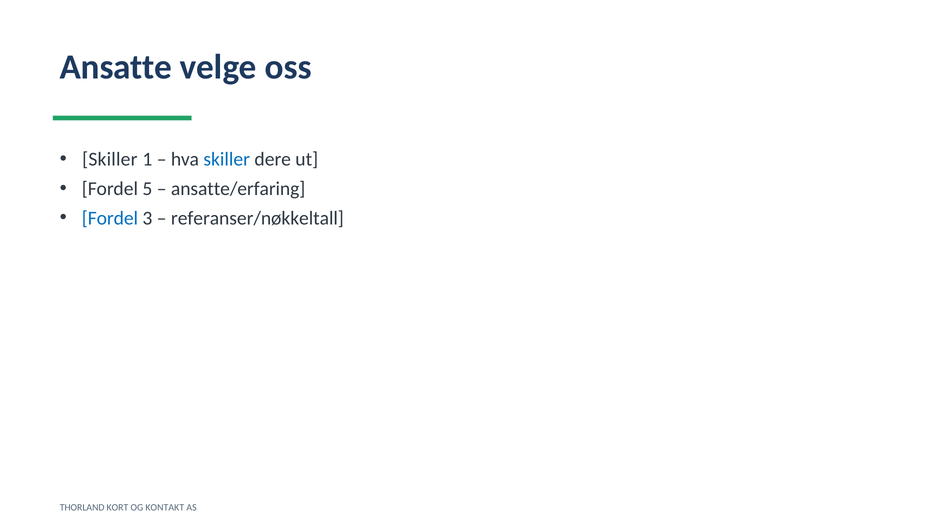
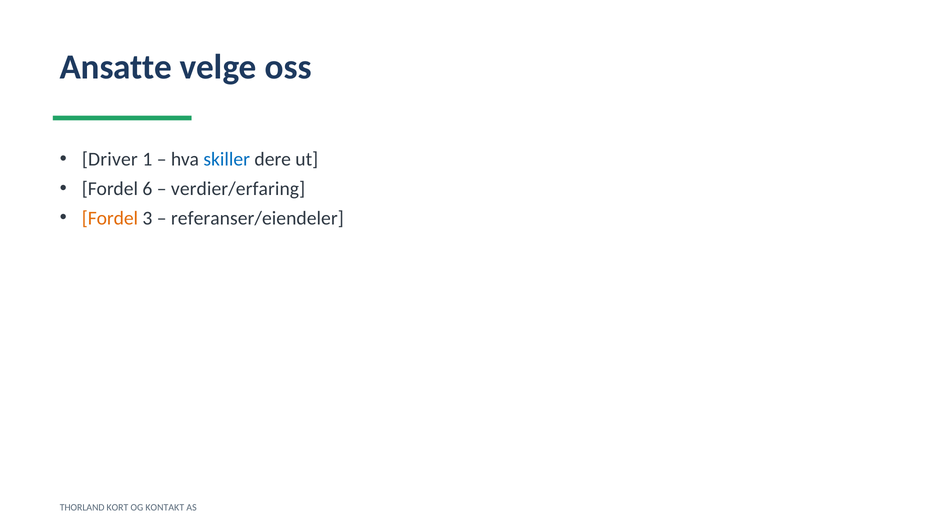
Skiller at (110, 159): Skiller -> Driver
5: 5 -> 6
ansatte/erfaring: ansatte/erfaring -> verdier/erfaring
Fordel at (110, 218) colour: blue -> orange
referanser/nøkkeltall: referanser/nøkkeltall -> referanser/eiendeler
